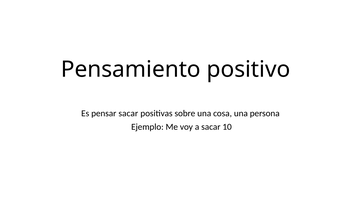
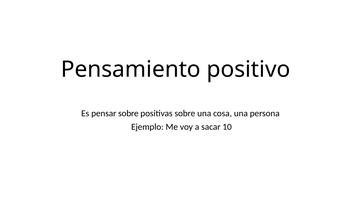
pensar sacar: sacar -> sobre
